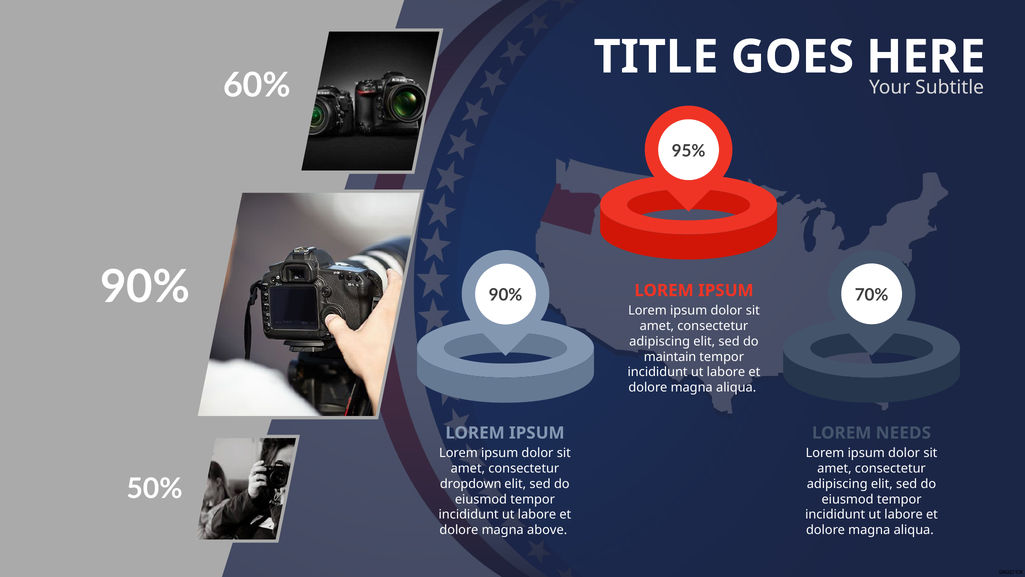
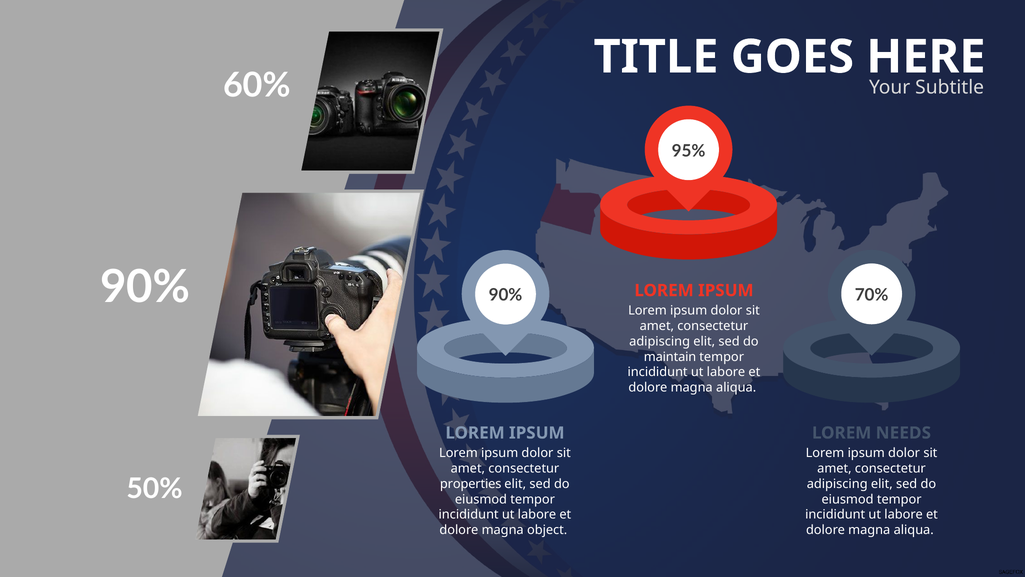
dropdown: dropdown -> properties
above: above -> object
